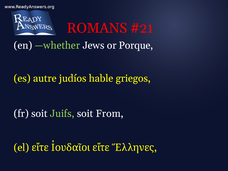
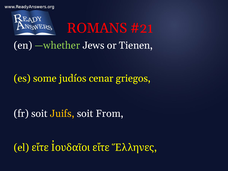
Porque: Porque -> Tienen
autre: autre -> some
hable: hable -> cenar
Juifs colour: light green -> yellow
